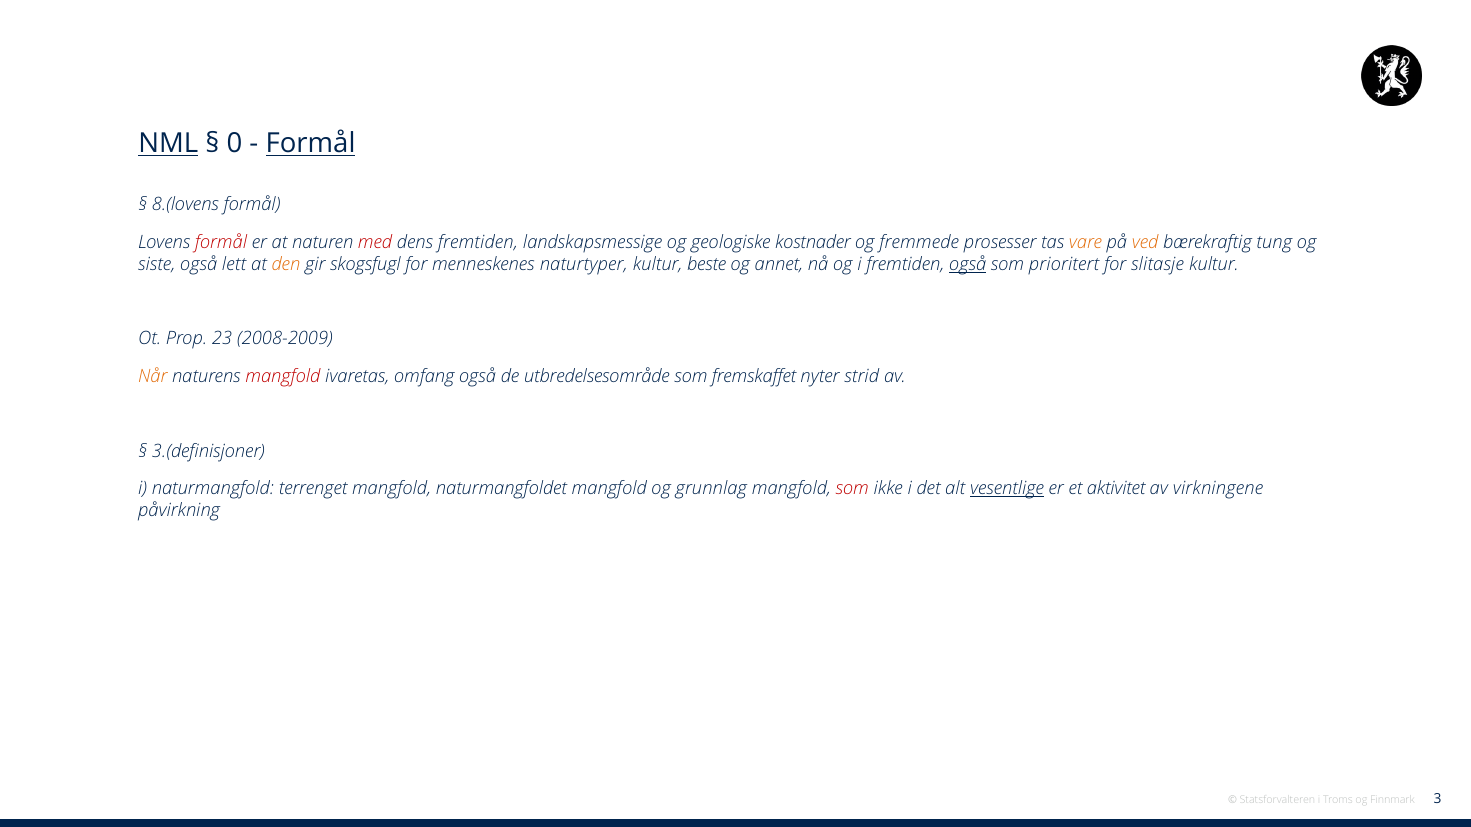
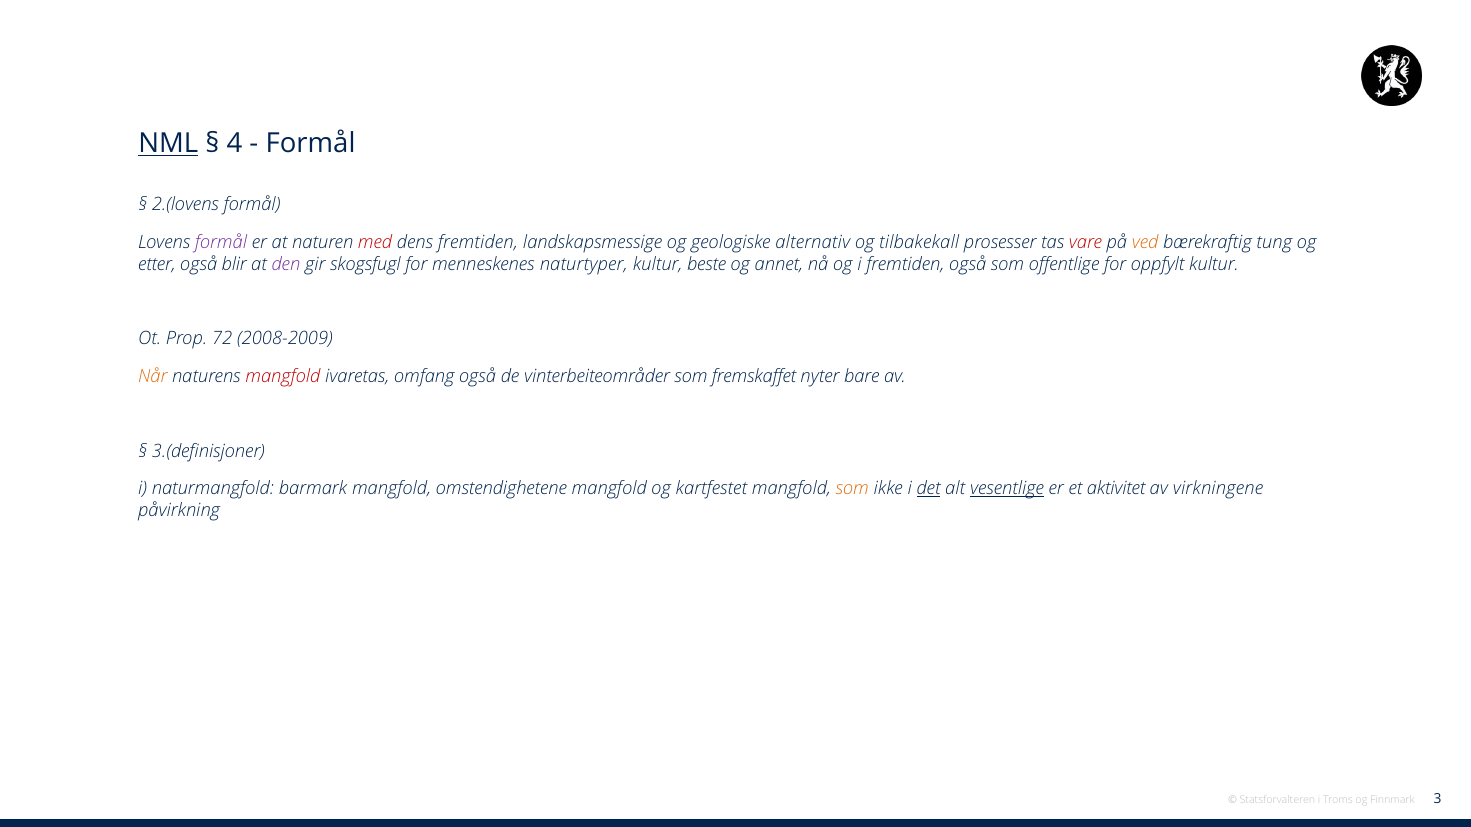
0: 0 -> 4
Formål at (311, 144) underline: present -> none
8.(lovens: 8.(lovens -> 2.(lovens
formål at (221, 242) colour: red -> purple
kostnader: kostnader -> alternativ
fremmede: fremmede -> tilbakekall
vare colour: orange -> red
siste: siste -> etter
lett: lett -> blir
den colour: orange -> purple
også at (968, 264) underline: present -> none
prioritert: prioritert -> offentlige
slitasje: slitasje -> oppfylt
23: 23 -> 72
utbredelsesområde: utbredelsesområde -> vinterbeiteområder
strid: strid -> bare
terrenget: terrenget -> barmark
naturmangfoldet: naturmangfoldet -> omstendighetene
grunnlag: grunnlag -> kartfestet
som at (852, 489) colour: red -> orange
det underline: none -> present
